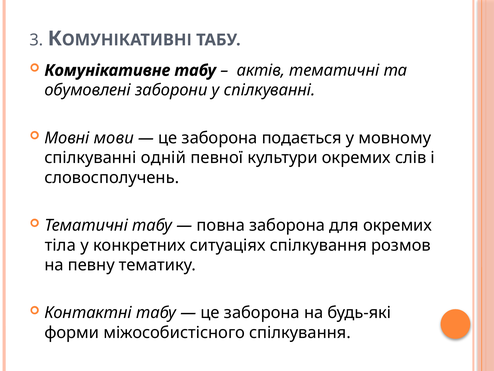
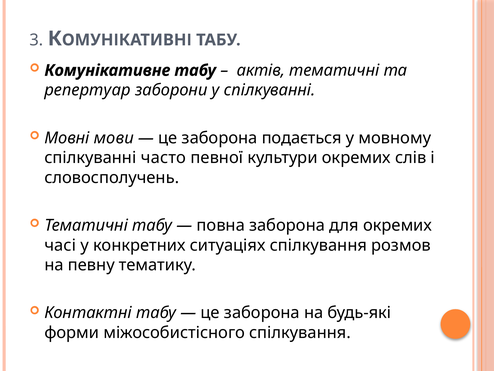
обумовлені: обумовлені -> репертуар
одній: одній -> часто
тіла: тіла -> часі
